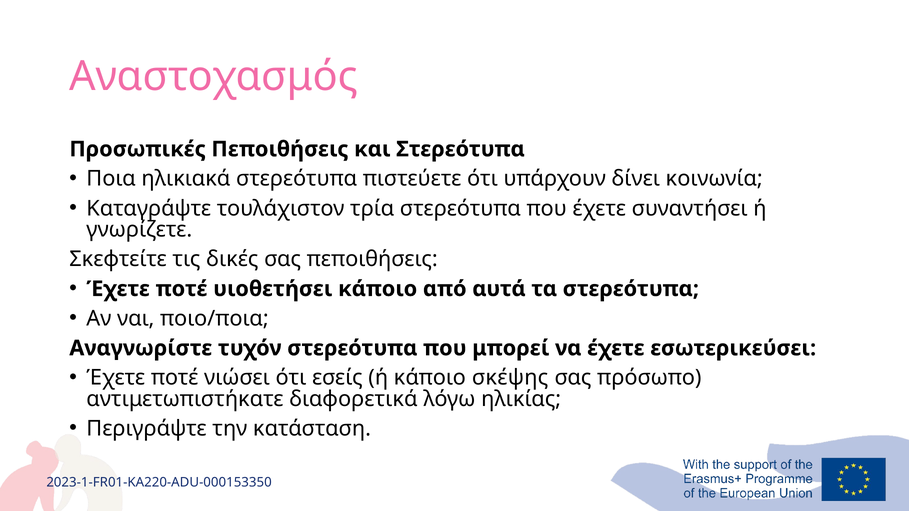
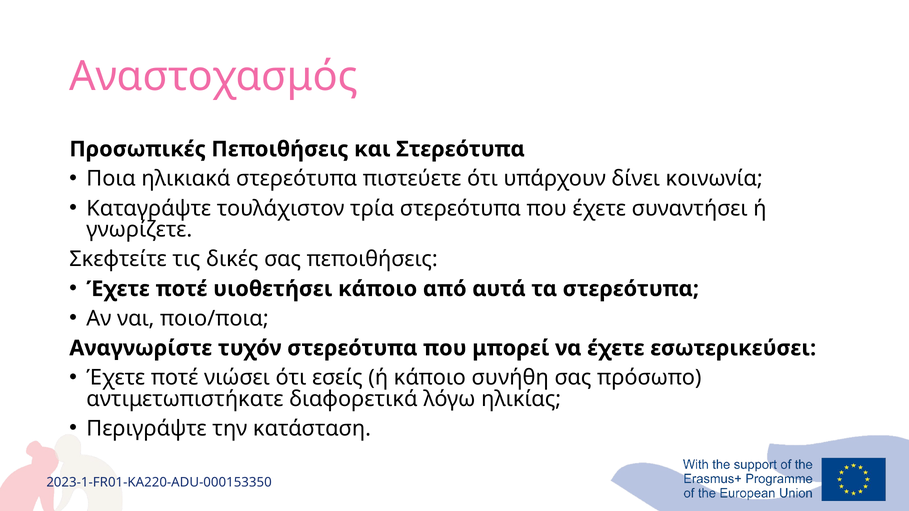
σκέψης: σκέψης -> συνήθη
